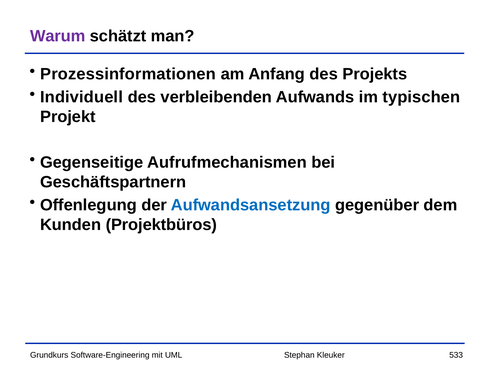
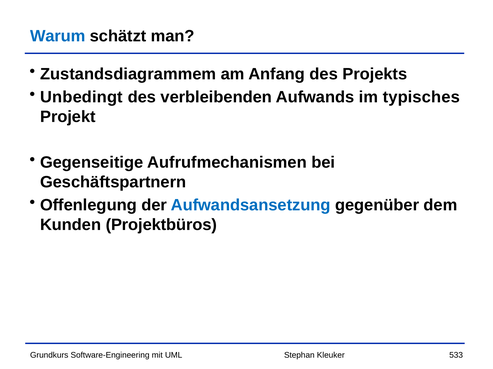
Warum colour: purple -> blue
Prozessinformationen: Prozessinformationen -> Zustandsdiagrammem
Individuell: Individuell -> Unbedingt
typischen: typischen -> typisches
